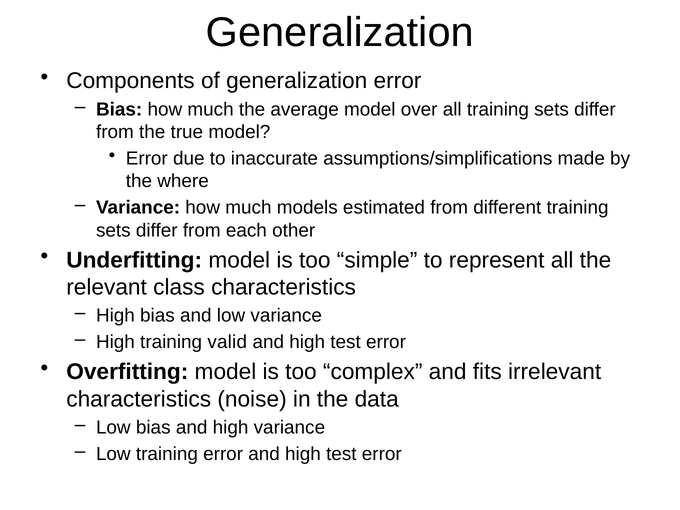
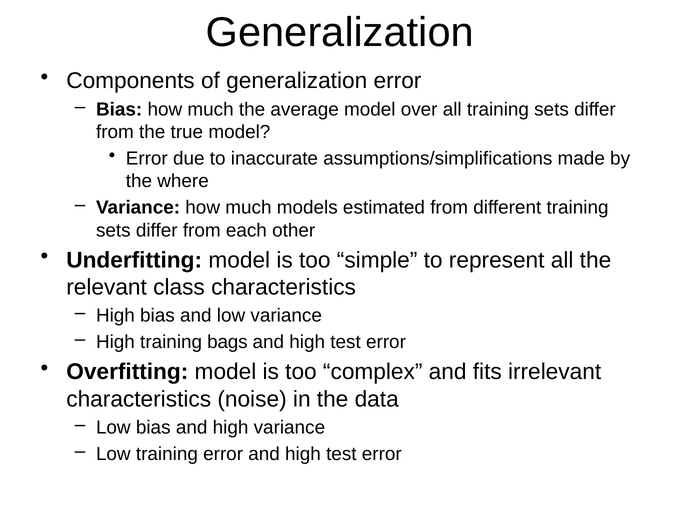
valid: valid -> bags
